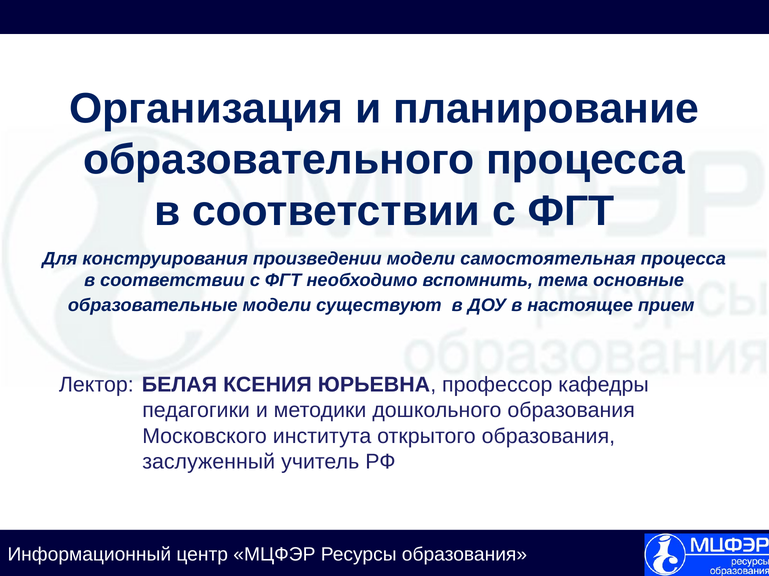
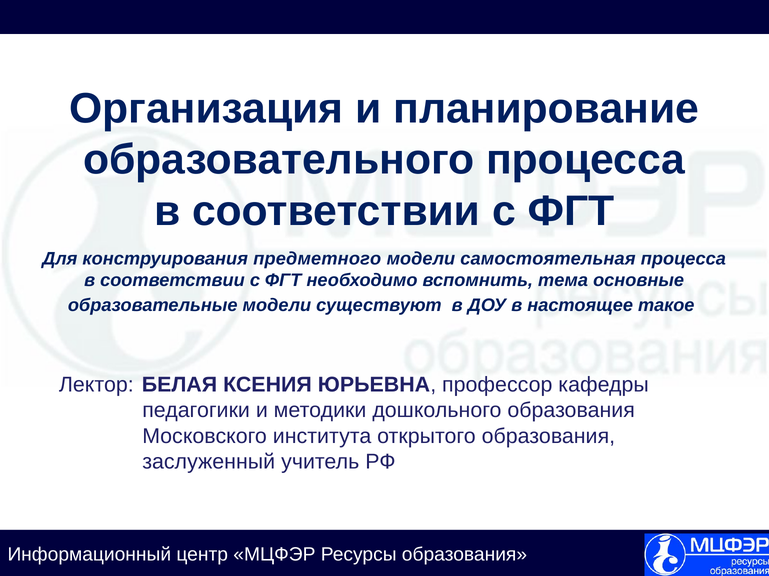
произведении: произведении -> предметного
прием: прием -> такое
